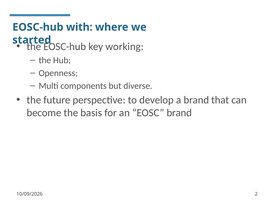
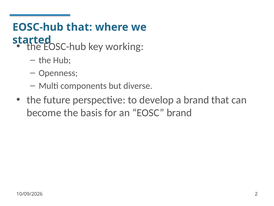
EOSC-hub with: with -> that
